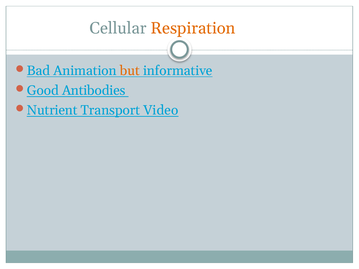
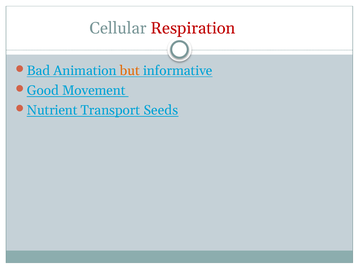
Respiration colour: orange -> red
Antibodies: Antibodies -> Movement
Video: Video -> Seeds
